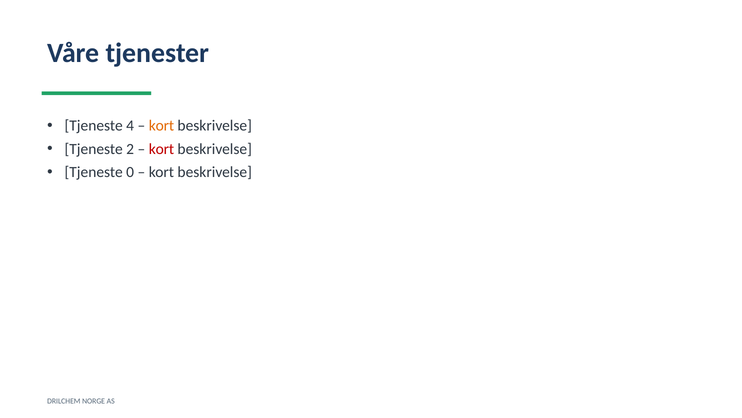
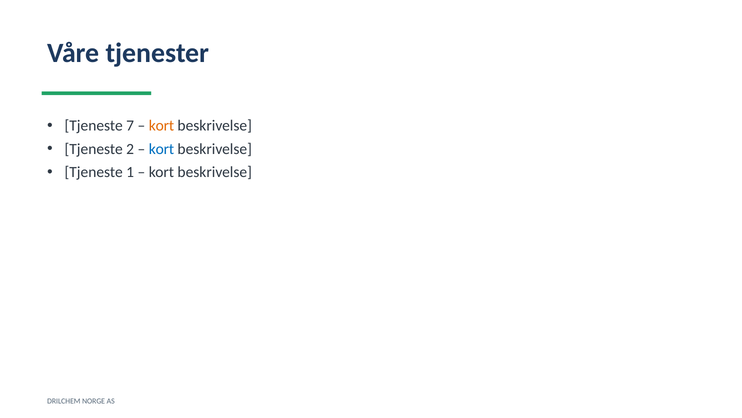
4: 4 -> 7
kort at (161, 149) colour: red -> blue
0: 0 -> 1
